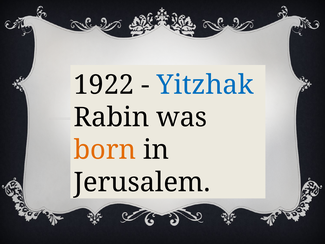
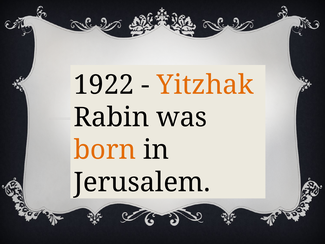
Yitzhak colour: blue -> orange
